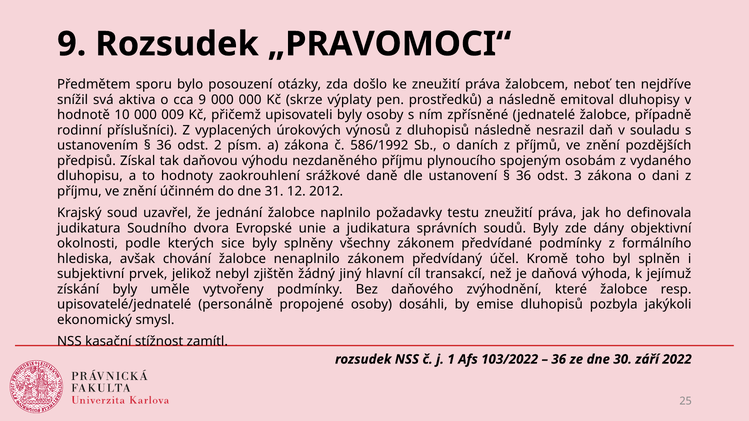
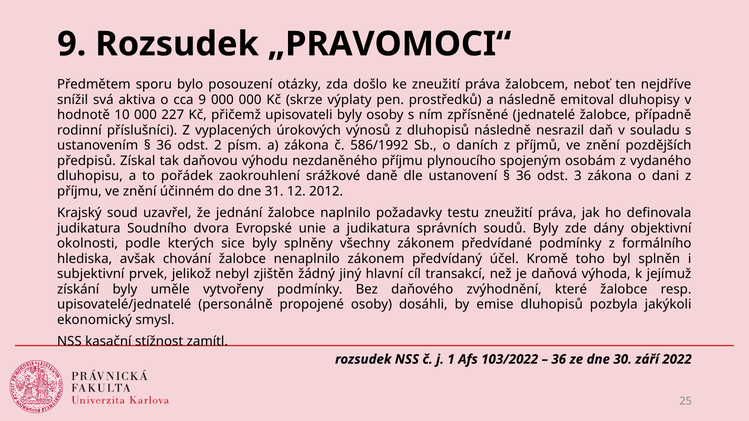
009: 009 -> 227
hodnoty: hodnoty -> pořádek
